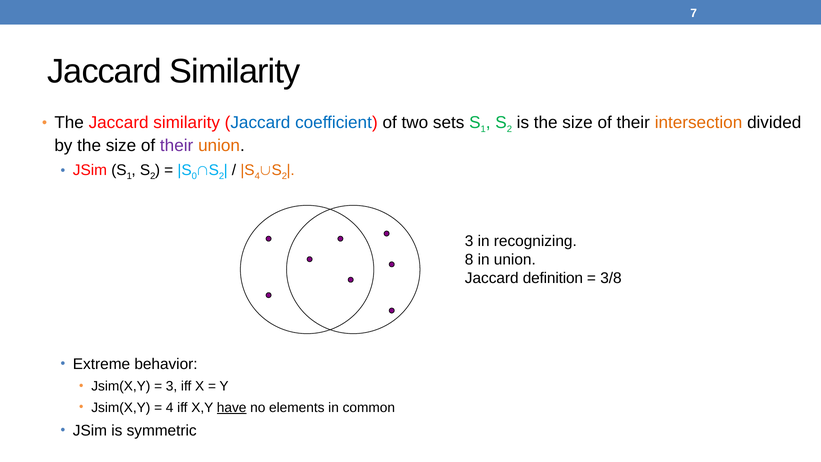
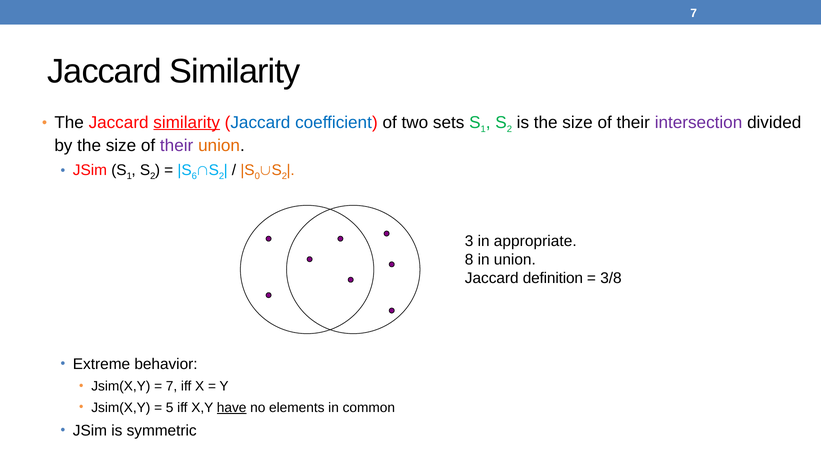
similarity at (187, 122) underline: none -> present
intersection colour: orange -> purple
0: 0 -> 6
4 at (257, 176): 4 -> 0
recognizing: recognizing -> appropriate
3 at (172, 386): 3 -> 7
4 at (170, 407): 4 -> 5
